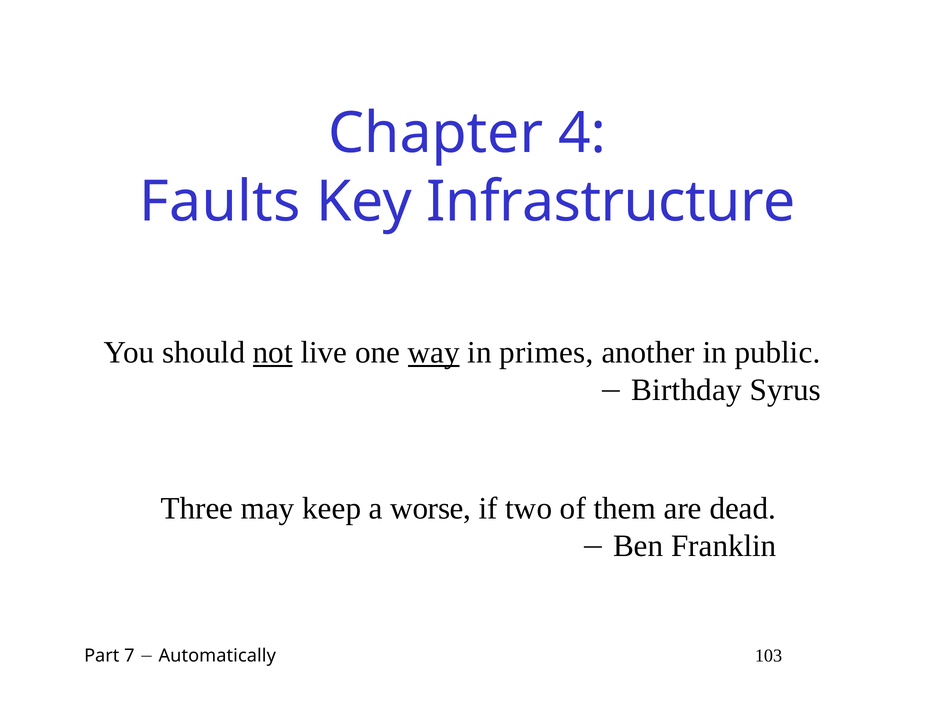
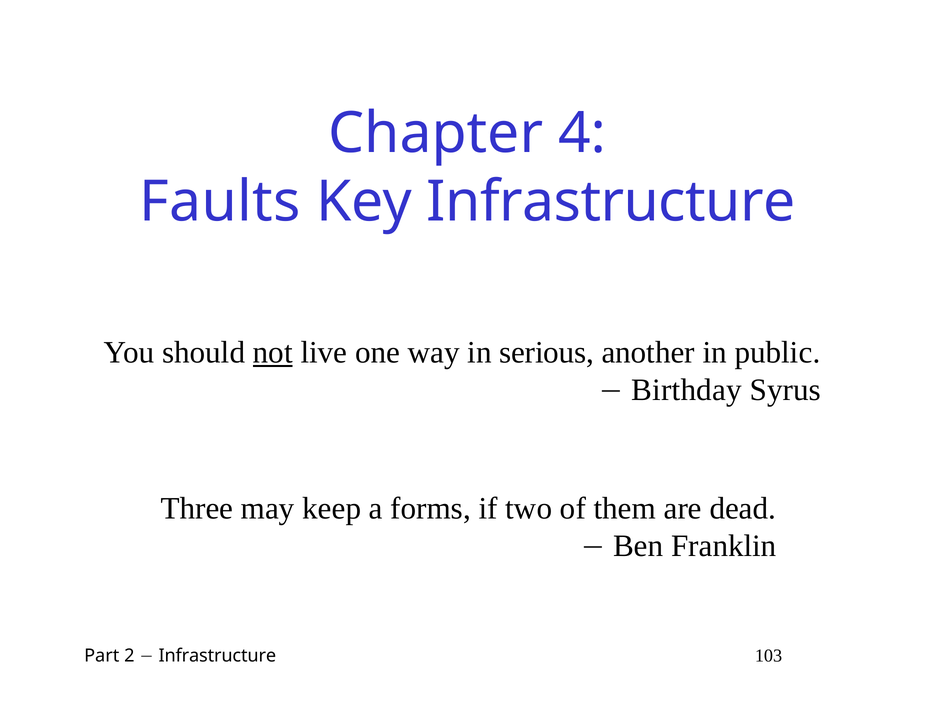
way underline: present -> none
primes: primes -> serious
worse: worse -> forms
7: 7 -> 2
Automatically at (217, 656): Automatically -> Infrastructure
